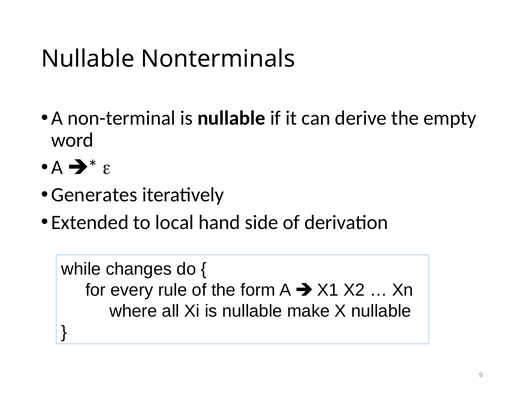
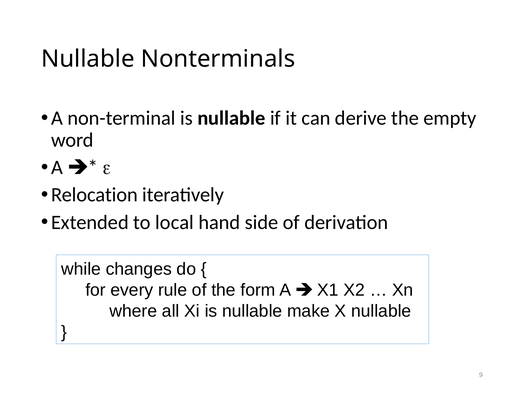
Generates: Generates -> Relocation
